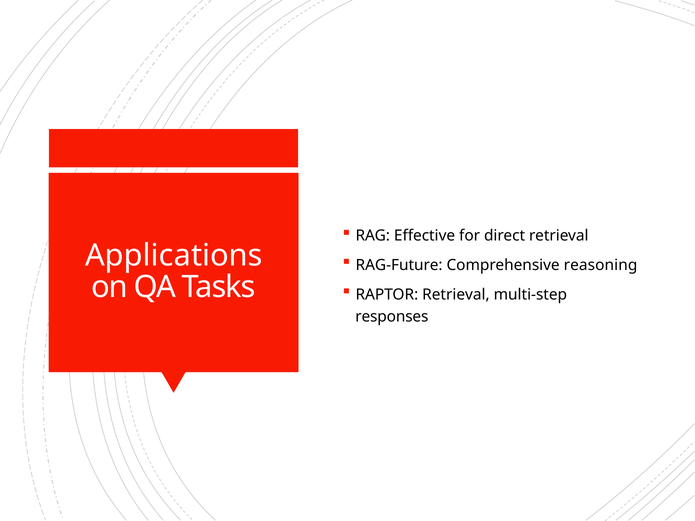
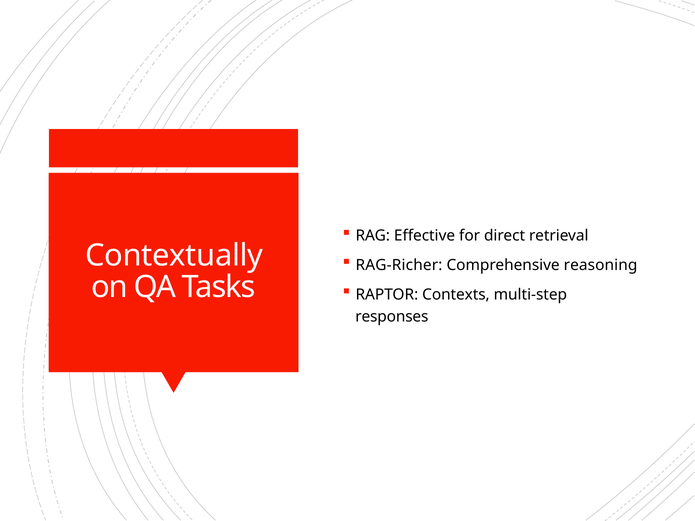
Applications: Applications -> Contextually
RAG-Future: RAG-Future -> RAG-Richer
RAPTOR Retrieval: Retrieval -> Contexts
